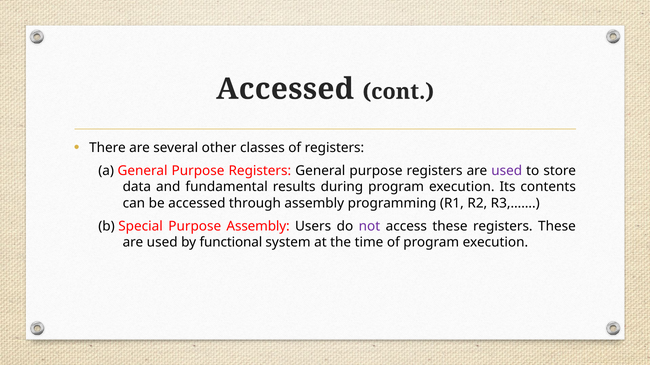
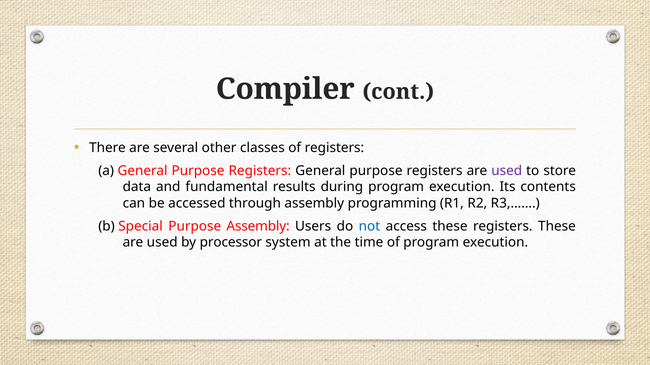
Accessed at (285, 89): Accessed -> Compiler
not colour: purple -> blue
functional: functional -> processor
